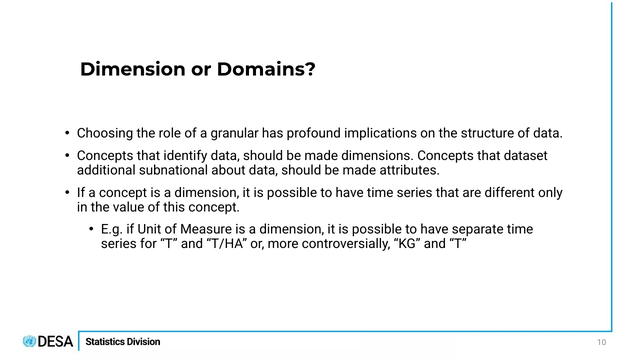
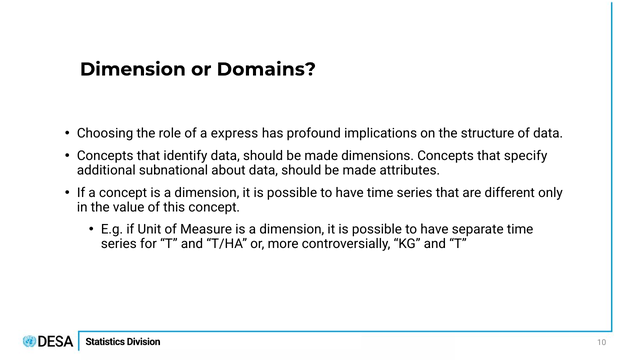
granular: granular -> express
dataset: dataset -> specify
